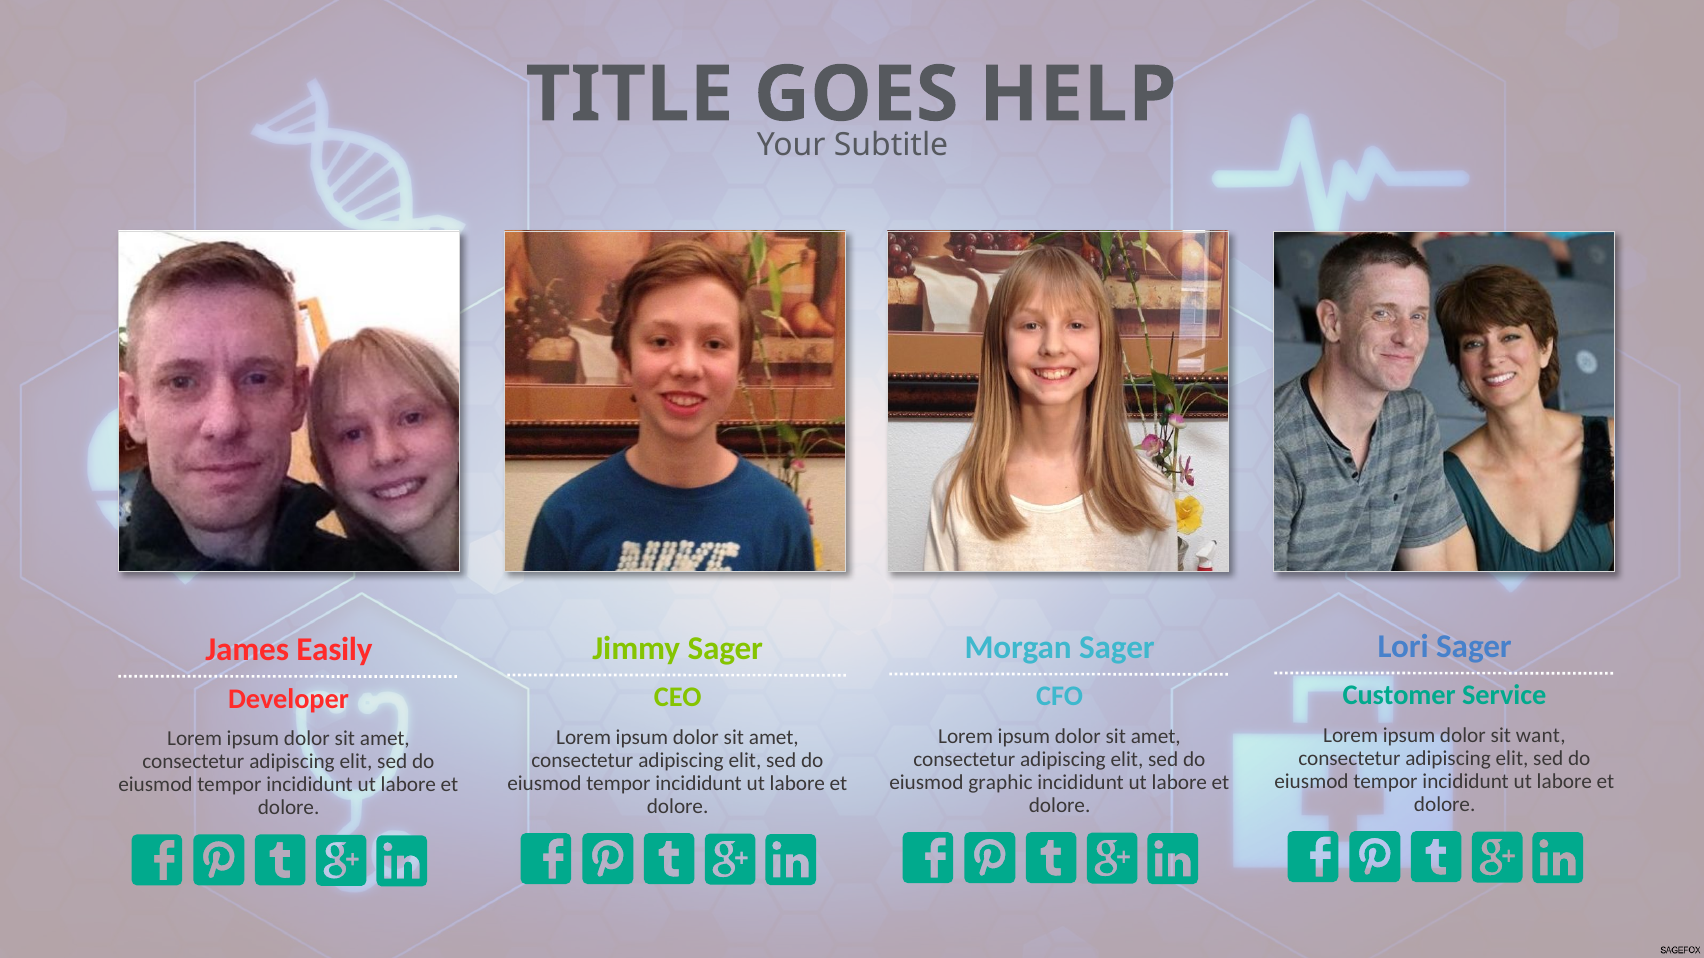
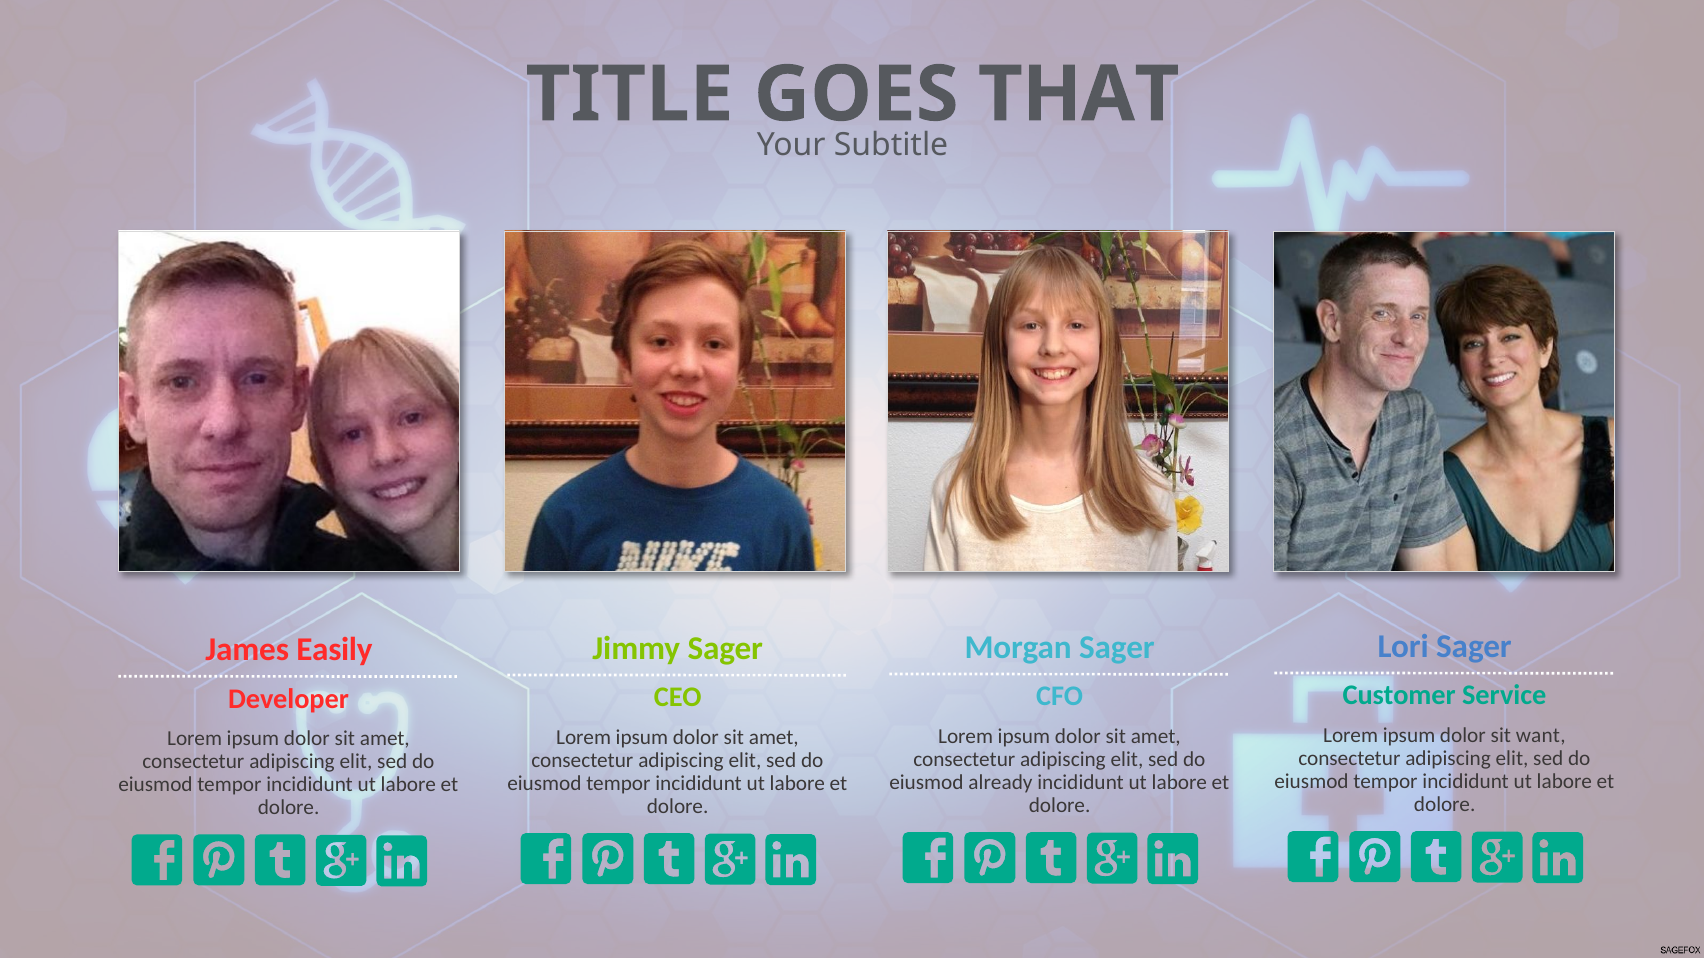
HELP: HELP -> THAT
graphic: graphic -> already
